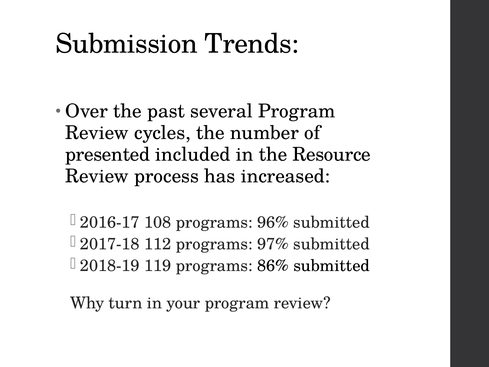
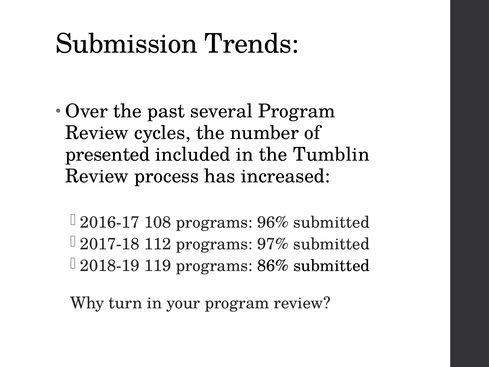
Resource: Resource -> Tumblin
